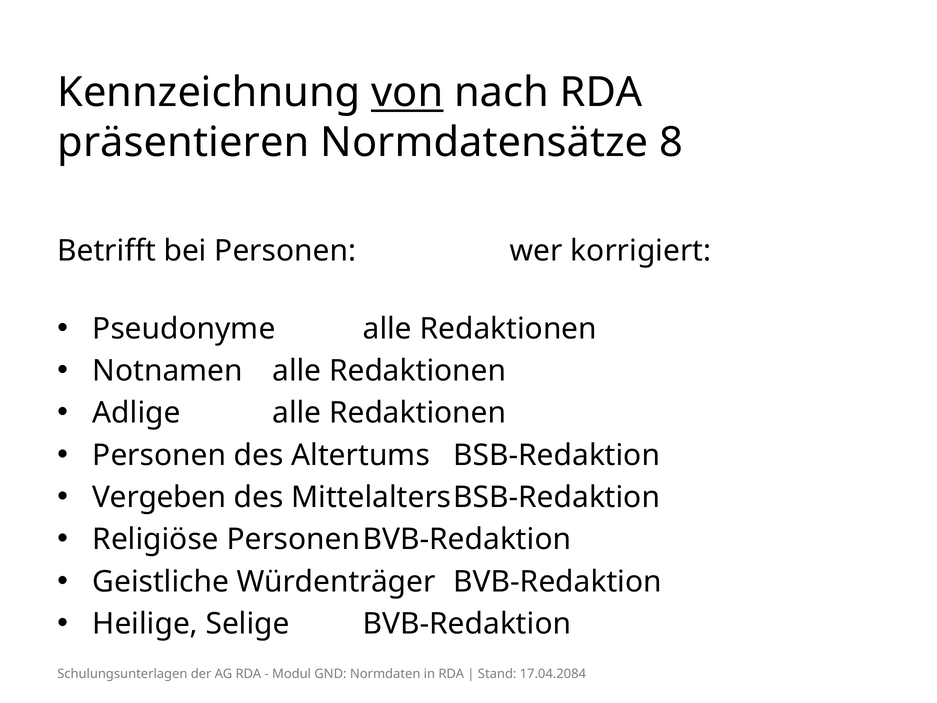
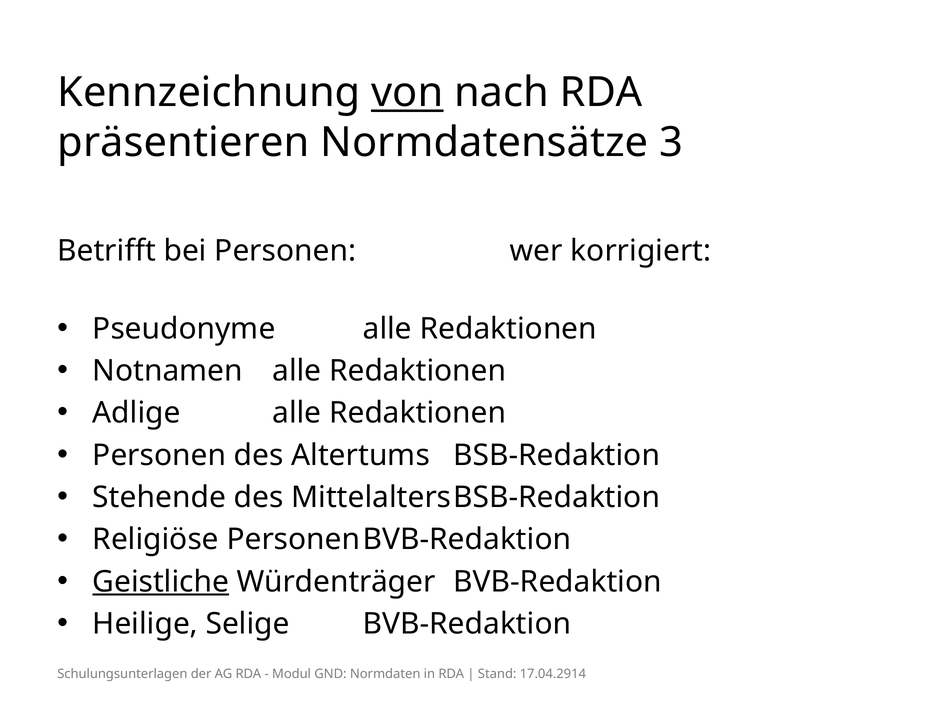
8: 8 -> 3
Vergeben: Vergeben -> Stehende
Geistliche underline: none -> present
17.04.2084: 17.04.2084 -> 17.04.2914
